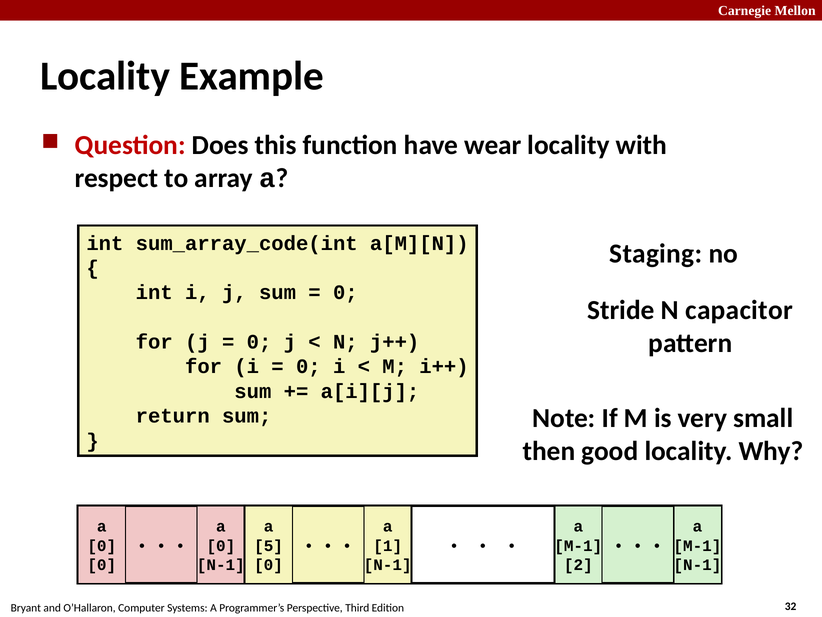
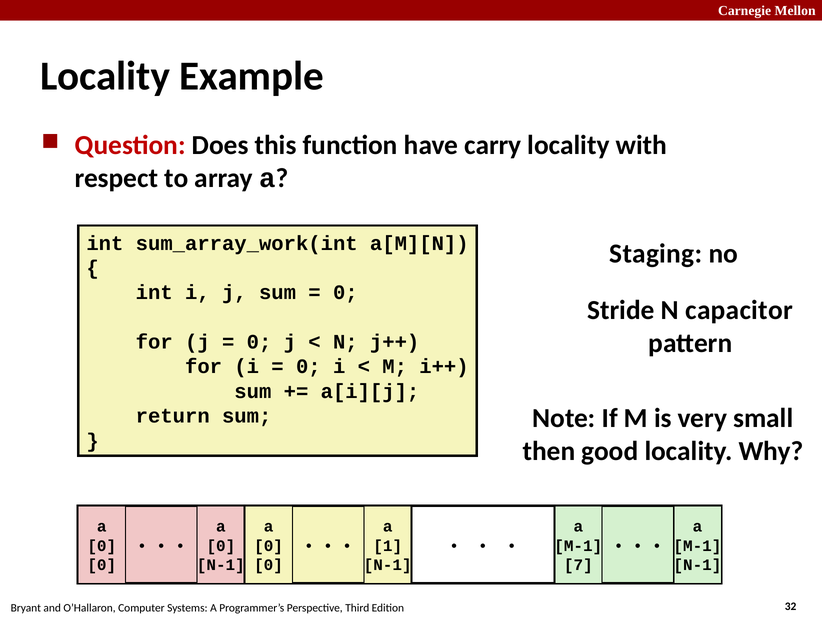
wear: wear -> carry
sum_array_code(int: sum_array_code(int -> sum_array_work(int
5 at (269, 545): 5 -> 0
2: 2 -> 7
